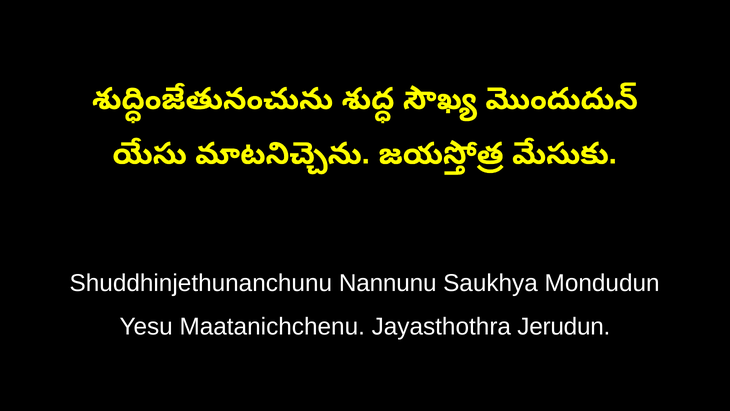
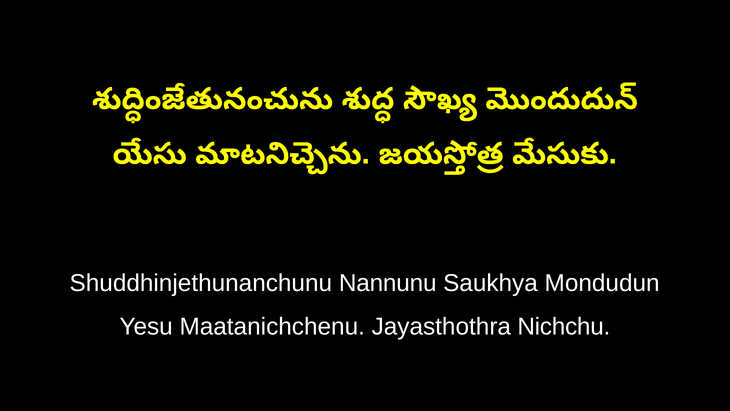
Jerudun: Jerudun -> Nichchu
